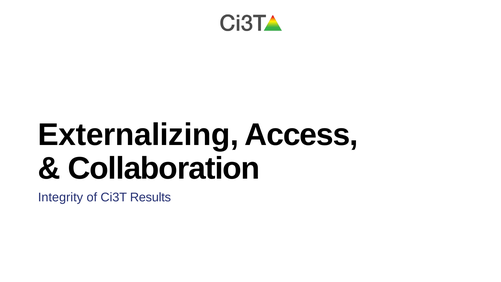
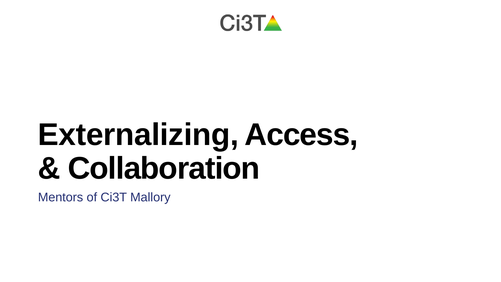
Integrity: Integrity -> Mentors
Results: Results -> Mallory
